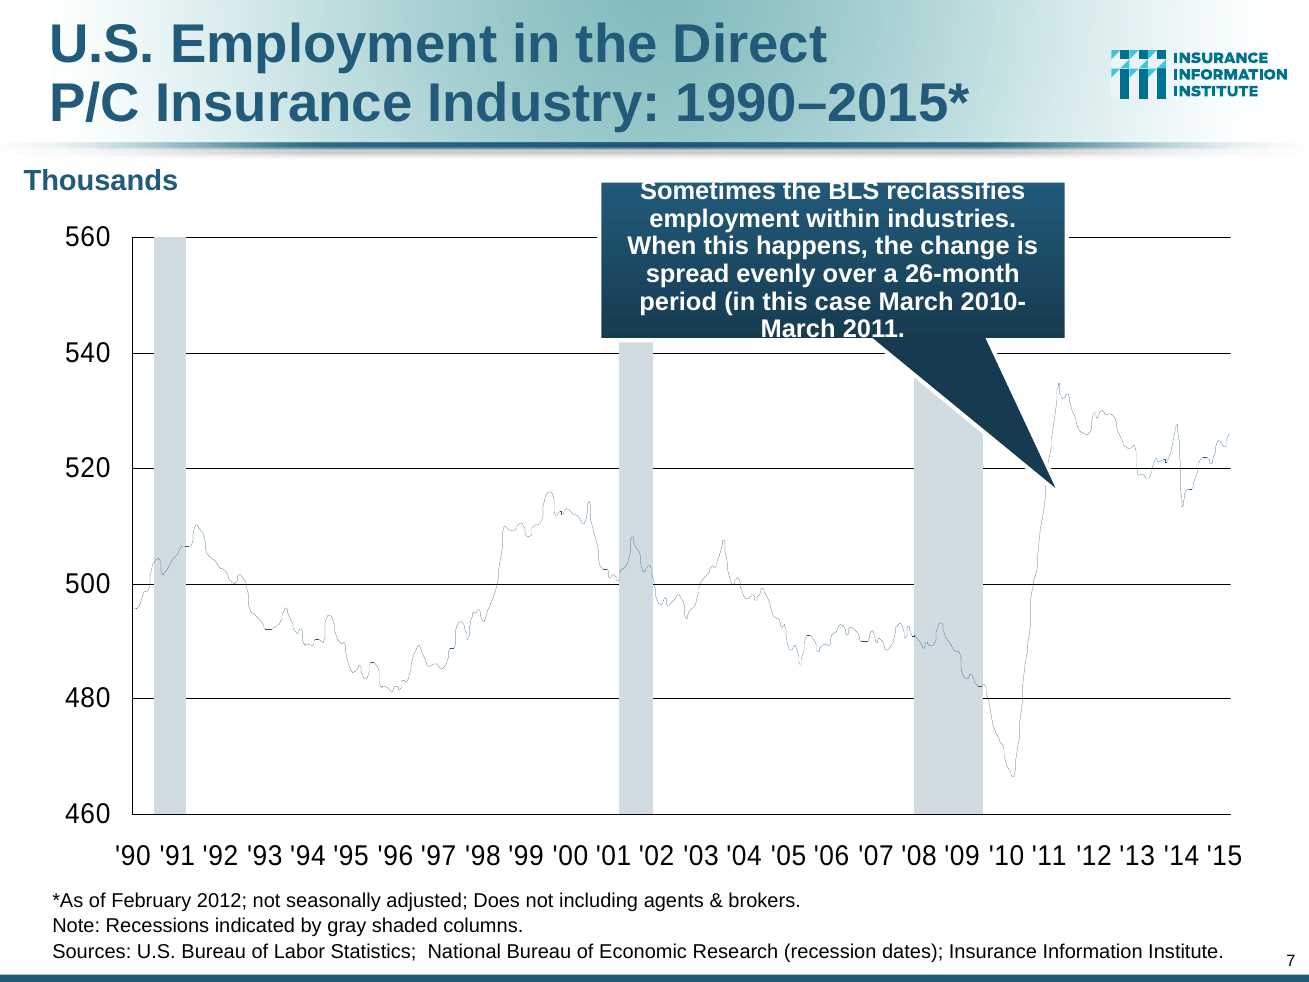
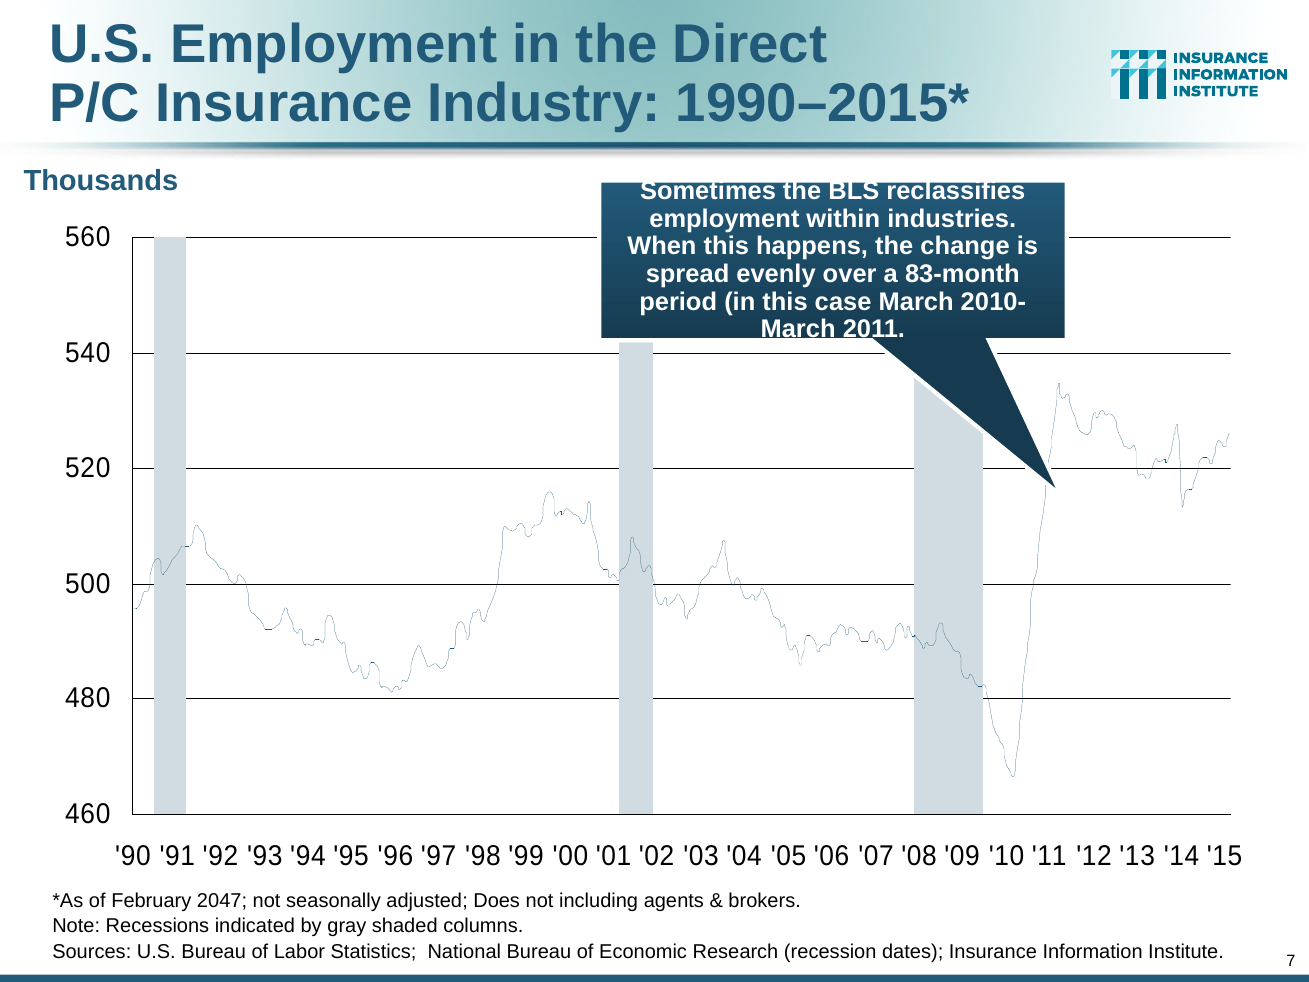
26-month: 26-month -> 83-month
2012: 2012 -> 2047
